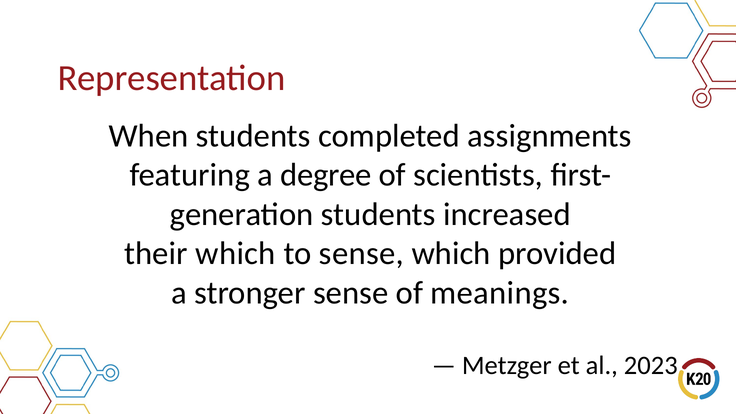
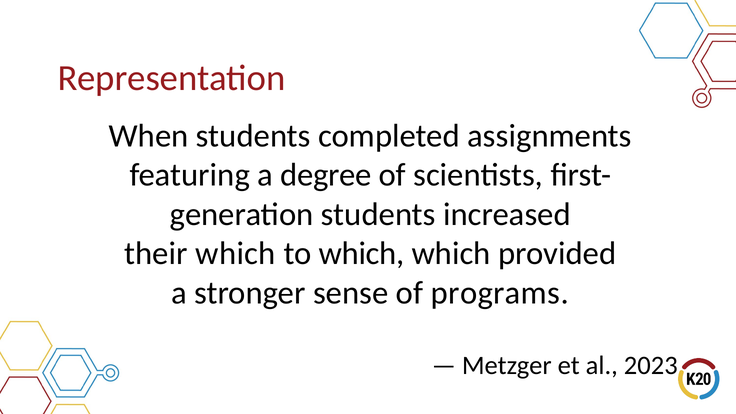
to sense: sense -> which
meanings: meanings -> programs
